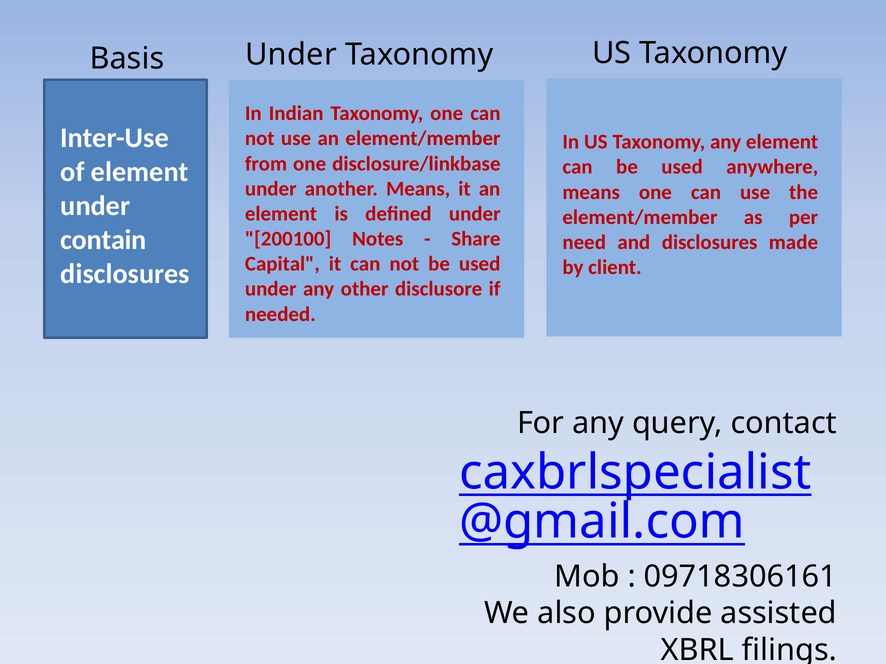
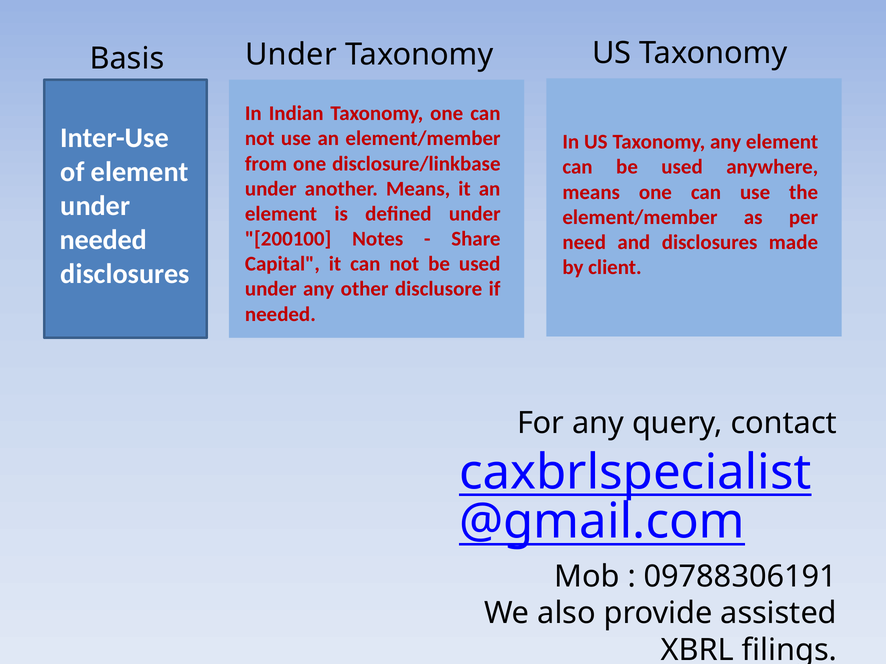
contain at (103, 240): contain -> needed
09718306161: 09718306161 -> 09788306191
